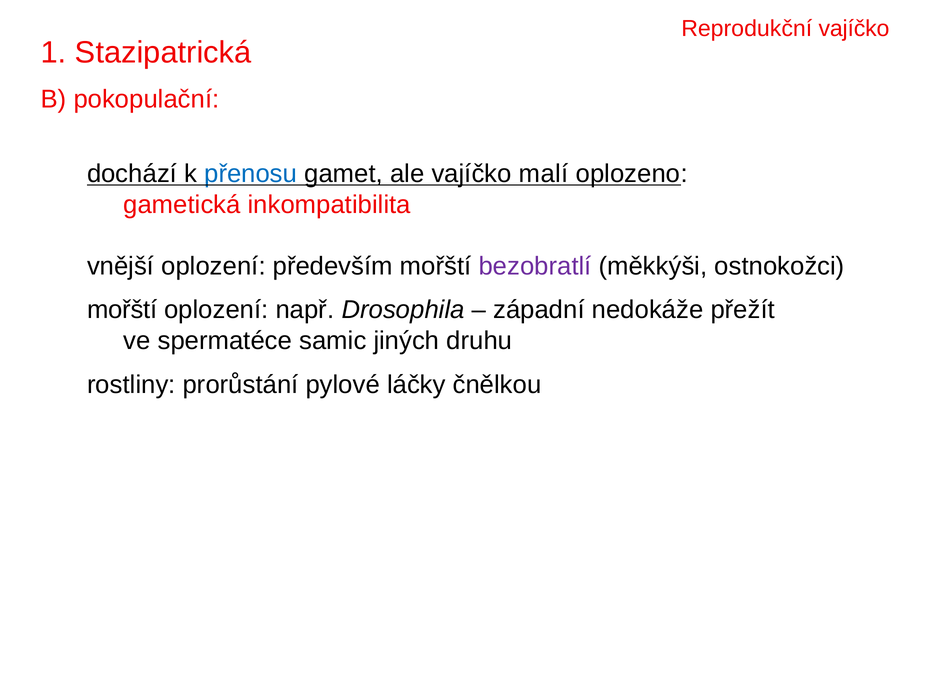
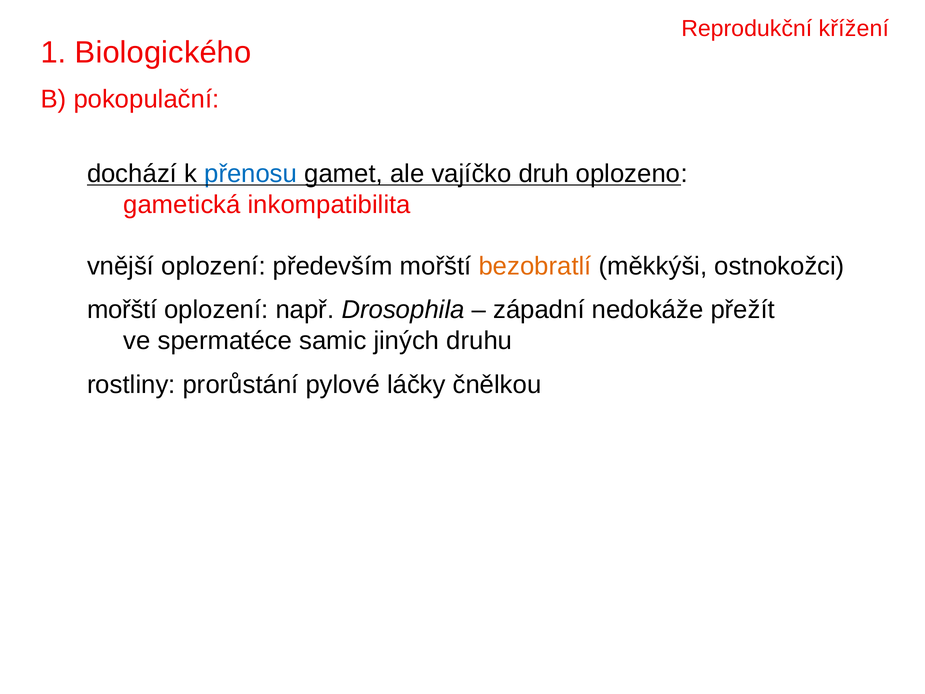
Reprodukční vajíčko: vajíčko -> křížení
Stazipatrická: Stazipatrická -> Biologického
malí: malí -> druh
bezobratlí colour: purple -> orange
